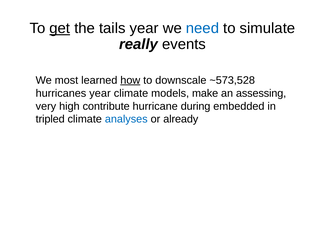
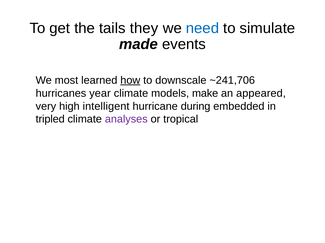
get underline: present -> none
tails year: year -> they
really: really -> made
~573,528: ~573,528 -> ~241,706
assessing: assessing -> appeared
contribute: contribute -> intelligent
analyses colour: blue -> purple
already: already -> tropical
